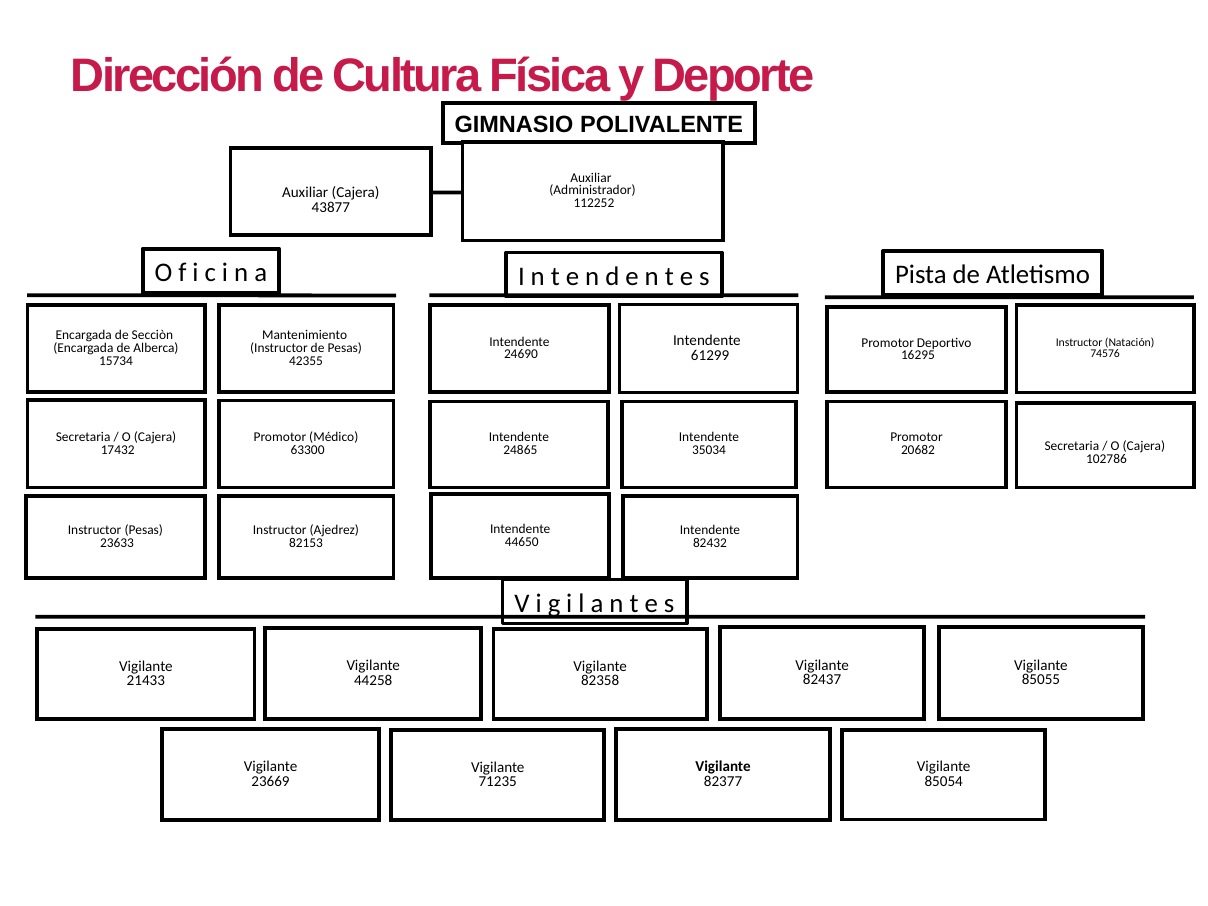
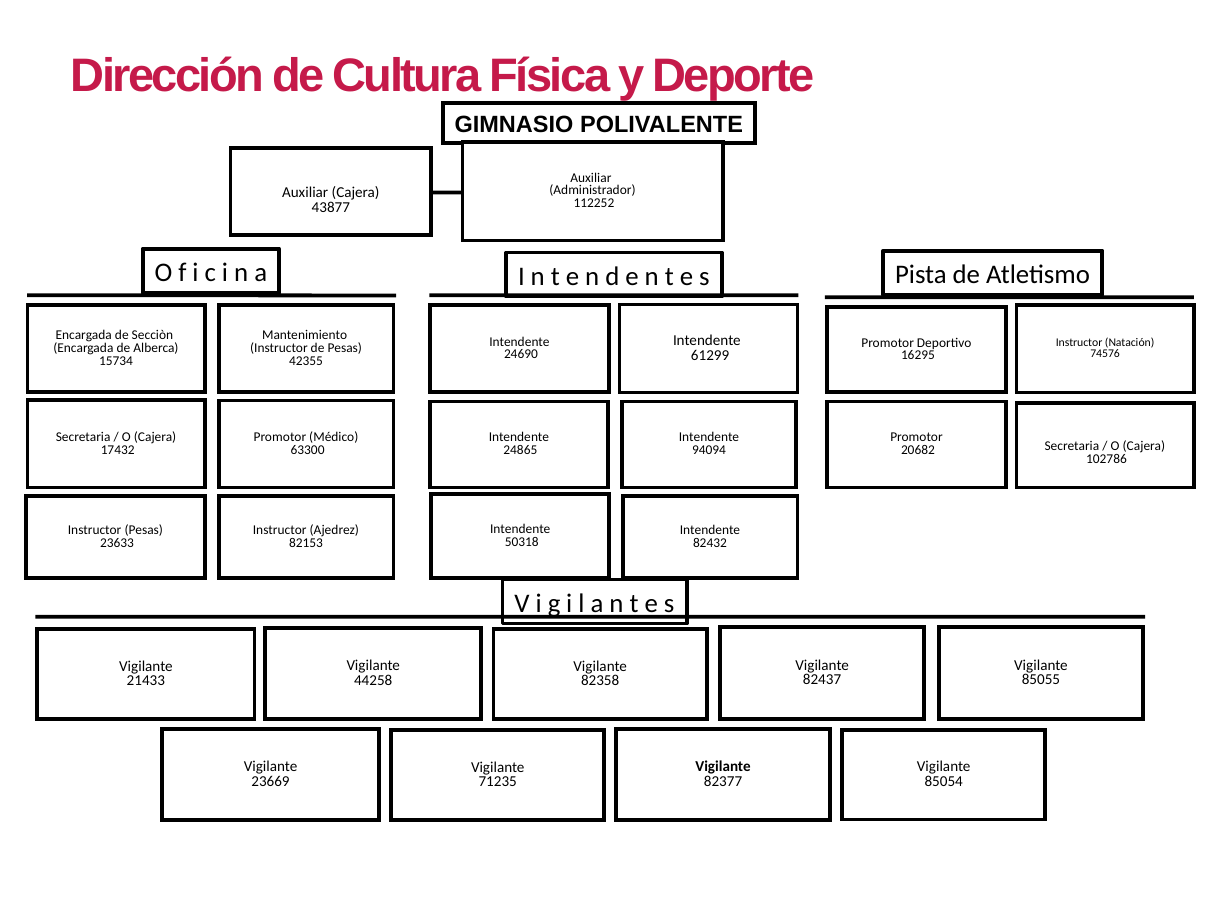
35034: 35034 -> 94094
44650: 44650 -> 50318
